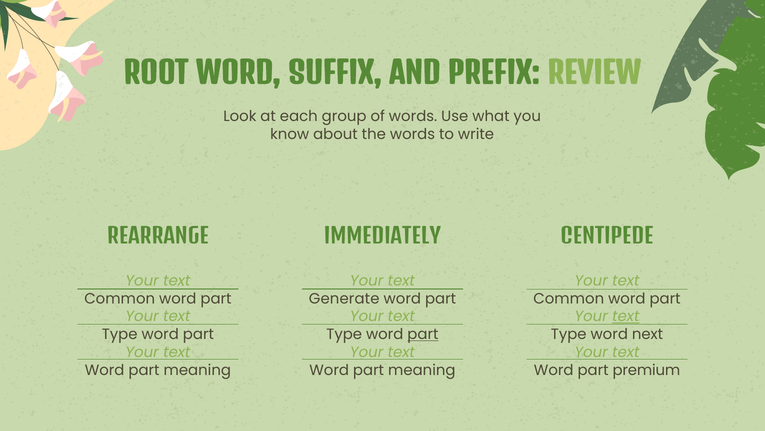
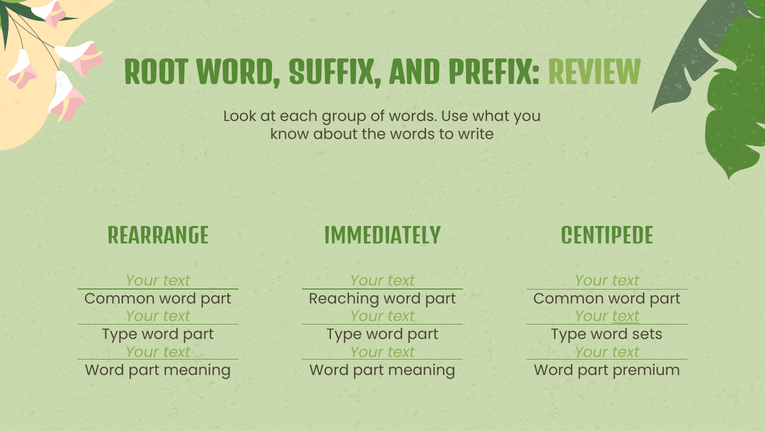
Generate: Generate -> Reaching
part at (423, 334) underline: present -> none
next: next -> sets
